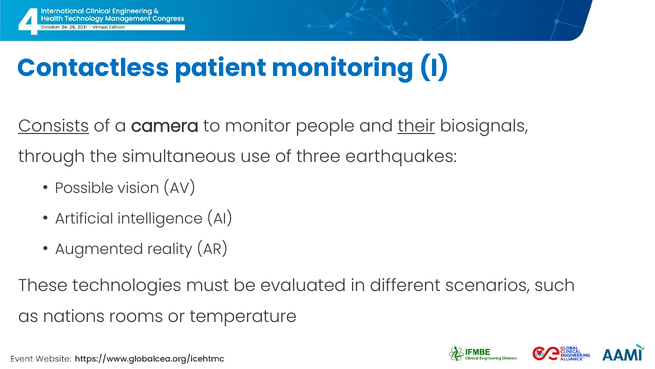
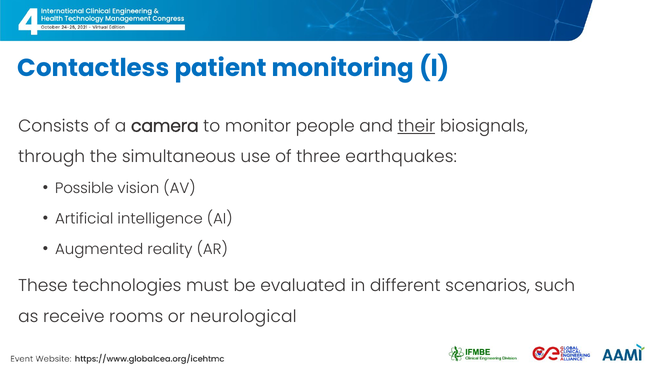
Consists underline: present -> none
nations: nations -> receive
temperature: temperature -> neurological
